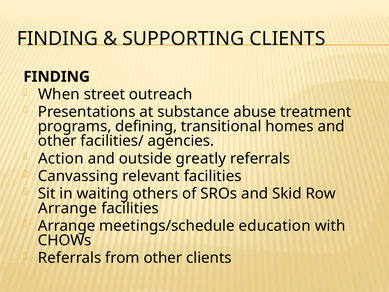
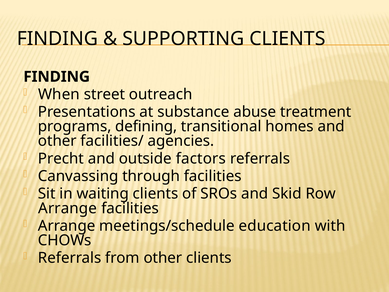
Action: Action -> Precht
greatly: greatly -> factors
relevant: relevant -> through
waiting others: others -> clients
